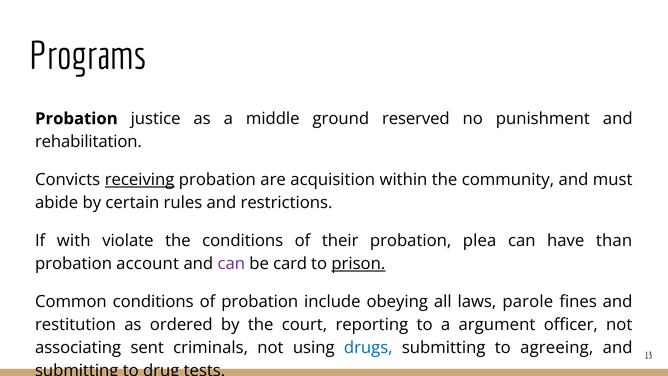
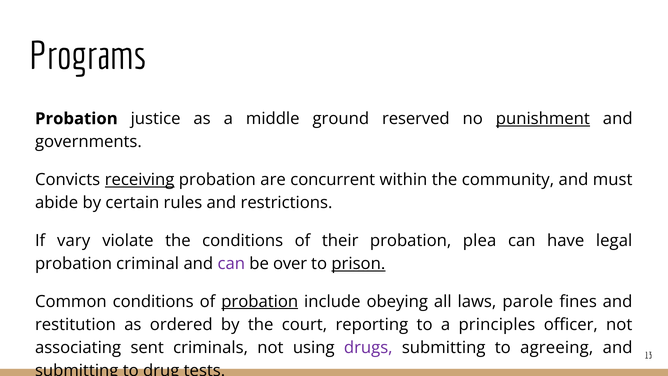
punishment underline: none -> present
rehabilitation: rehabilitation -> governments
acquisition: acquisition -> concurrent
with: with -> vary
than: than -> legal
account: account -> criminal
card: card -> over
probation at (260, 301) underline: none -> present
argument: argument -> principles
drugs colour: blue -> purple
